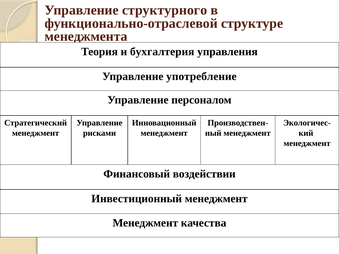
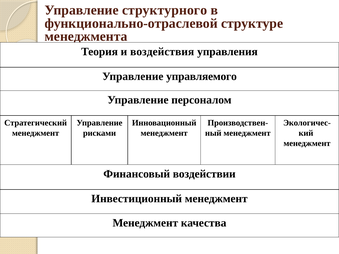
бухгалтерия: бухгалтерия -> воздействия
употребление: употребление -> управляемого
